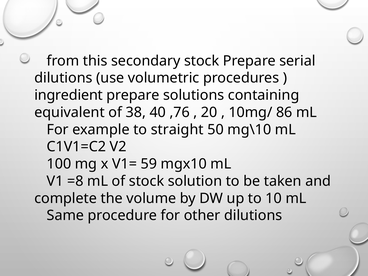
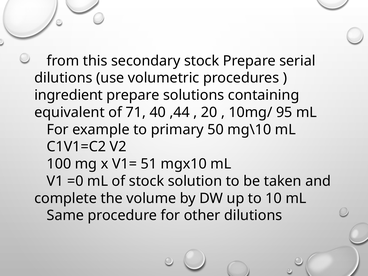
38: 38 -> 71
,76: ,76 -> ,44
86: 86 -> 95
straight: straight -> primary
59: 59 -> 51
=8: =8 -> =0
